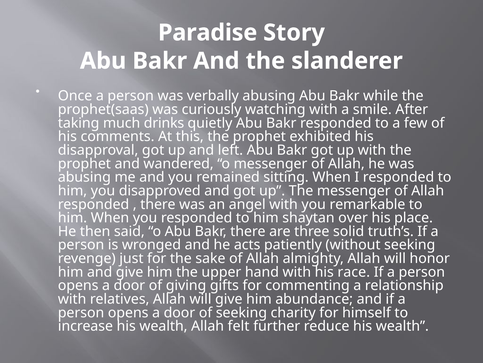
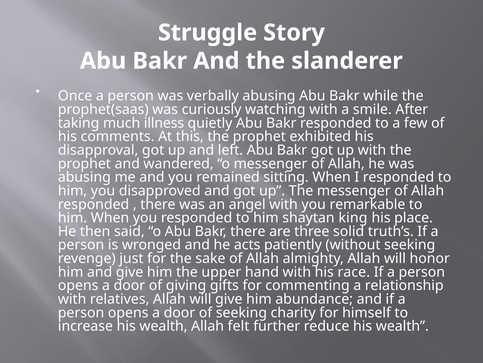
Paradise: Paradise -> Struggle
drinks: drinks -> illness
over: over -> king
